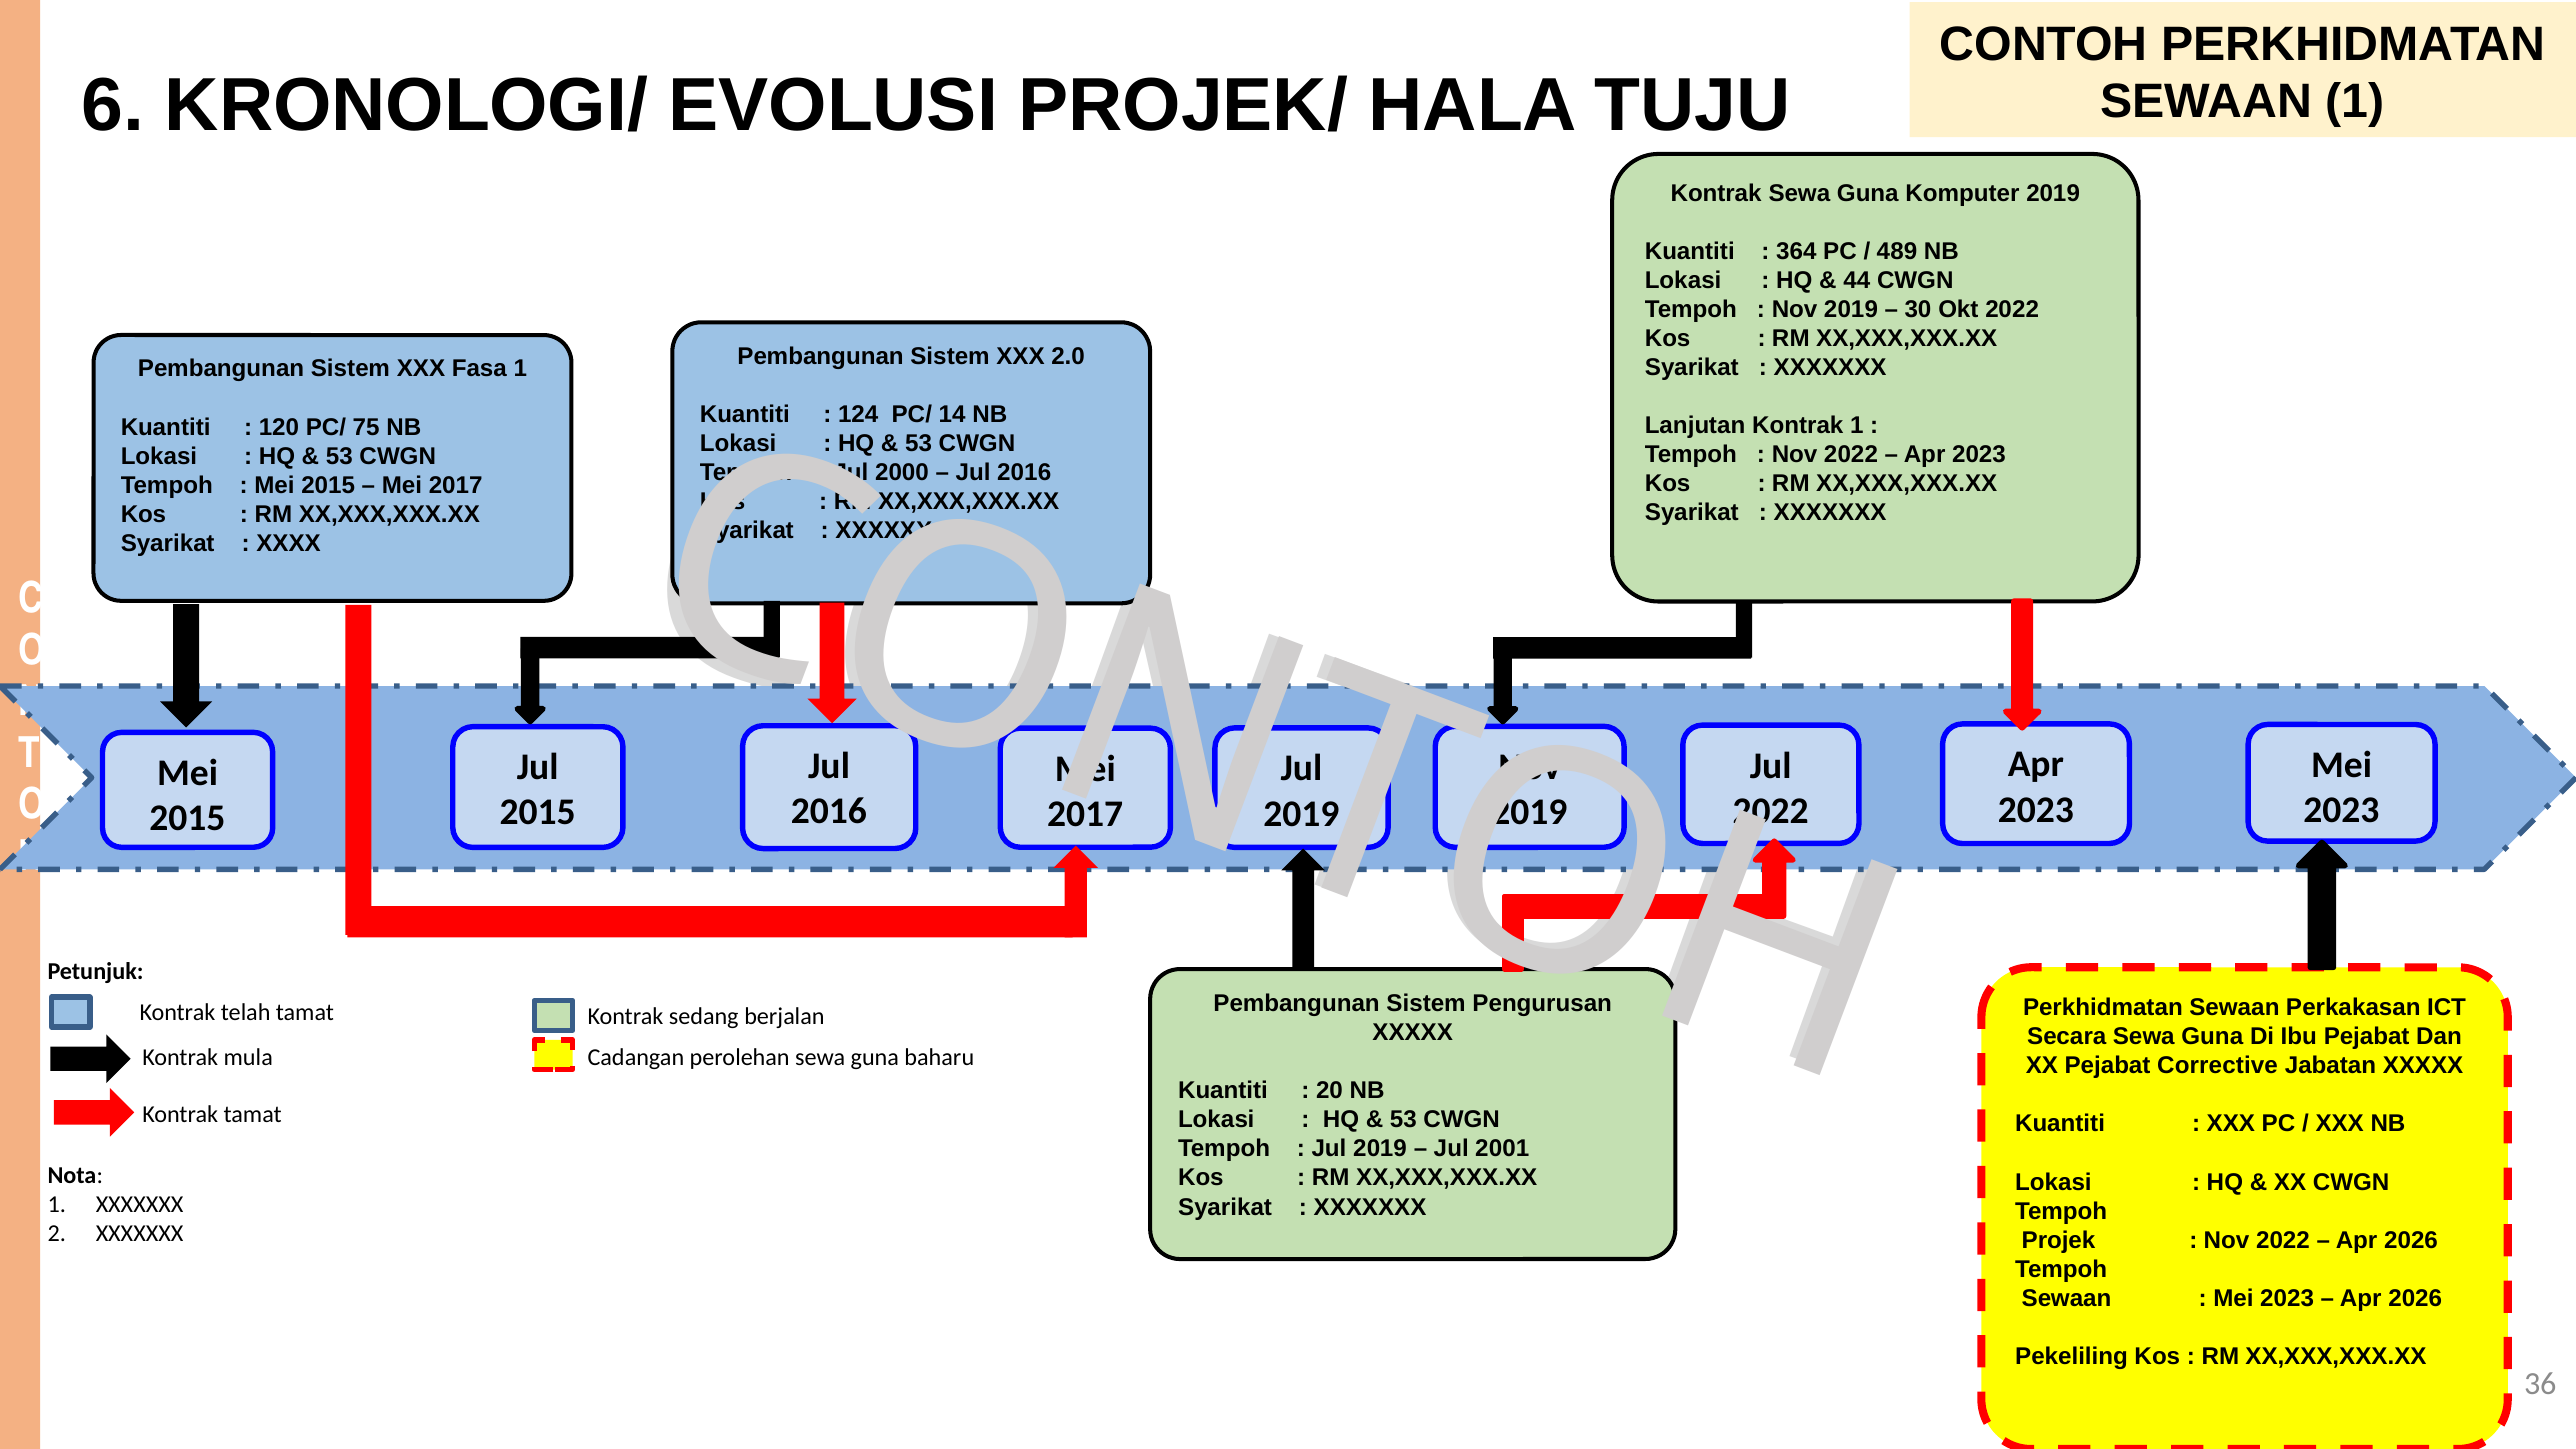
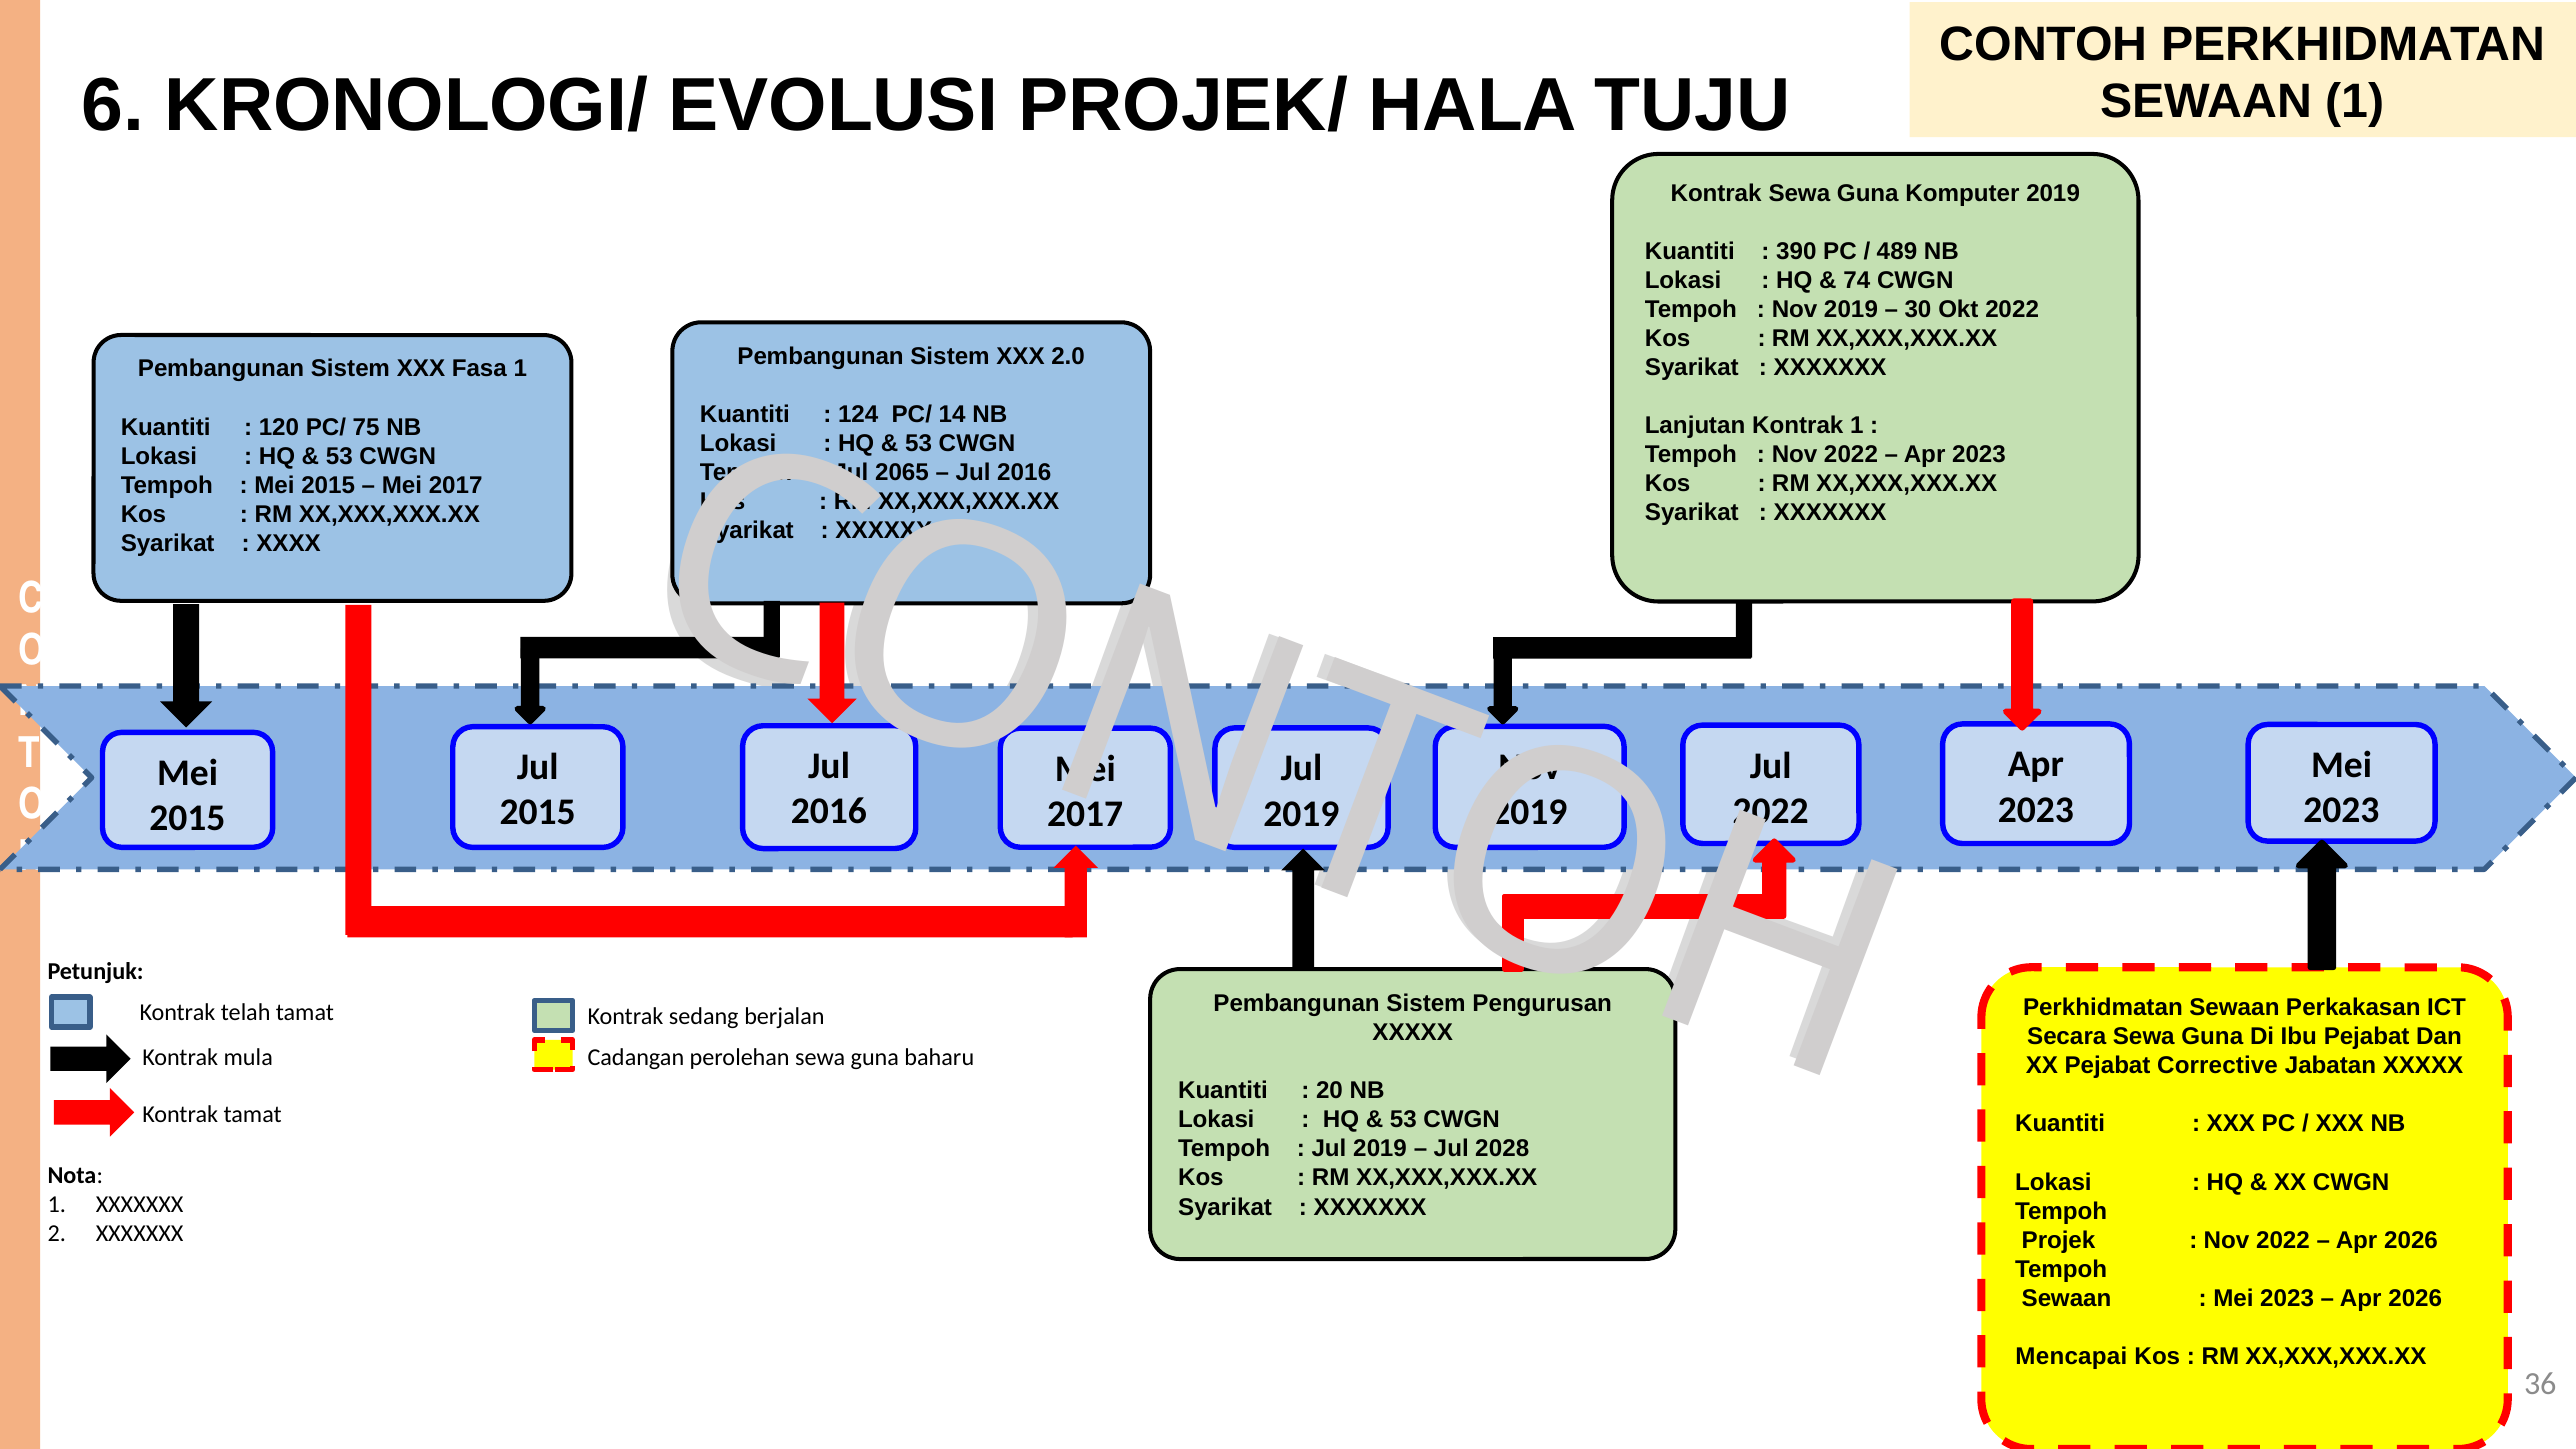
364: 364 -> 390
44: 44 -> 74
2000: 2000 -> 2065
2001: 2001 -> 2028
Pekeliling: Pekeliling -> Mencapai
